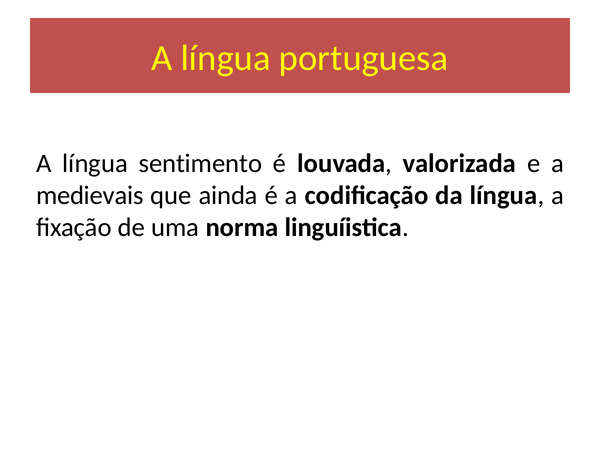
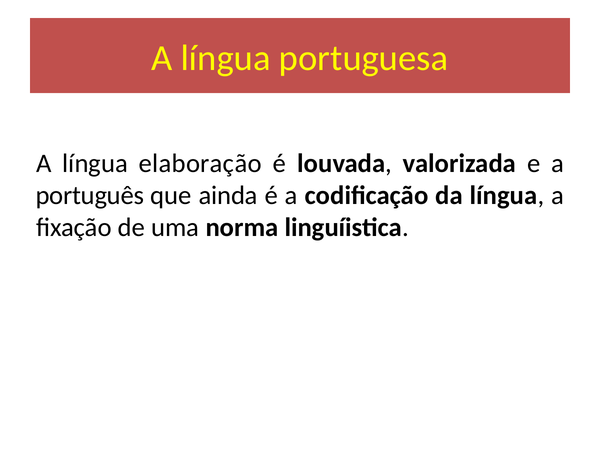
sentimento: sentimento -> elaboração
medievais: medievais -> português
